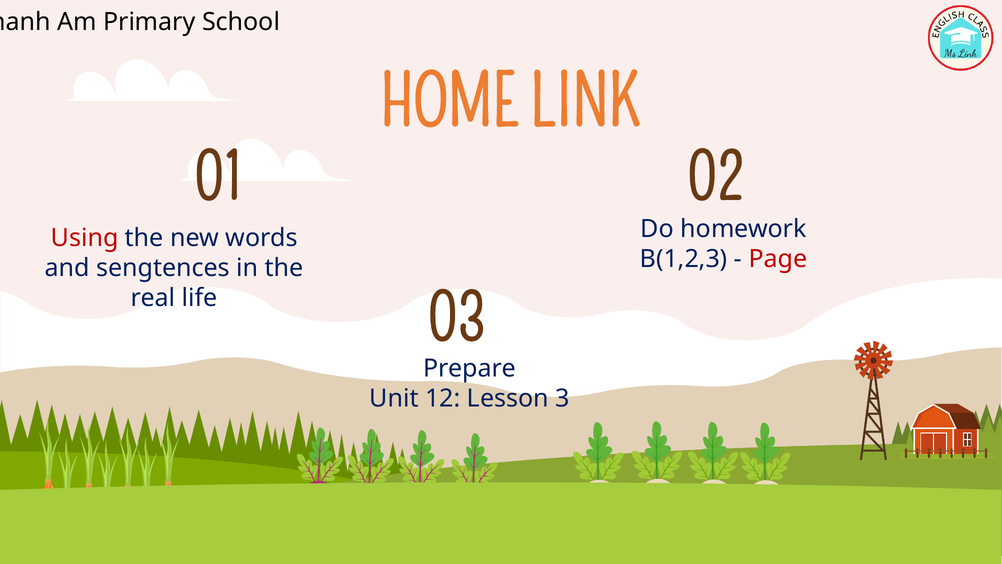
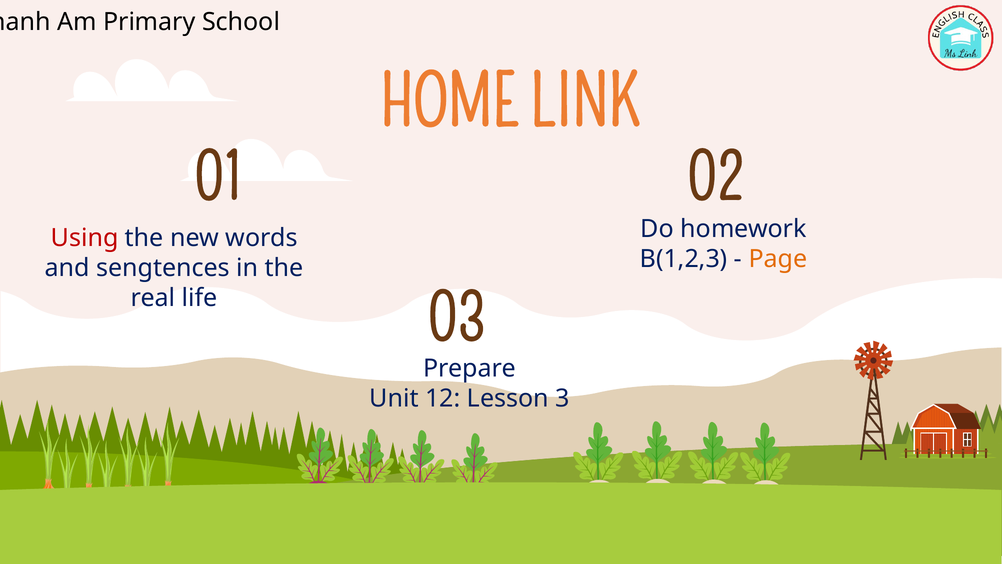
Page colour: red -> orange
